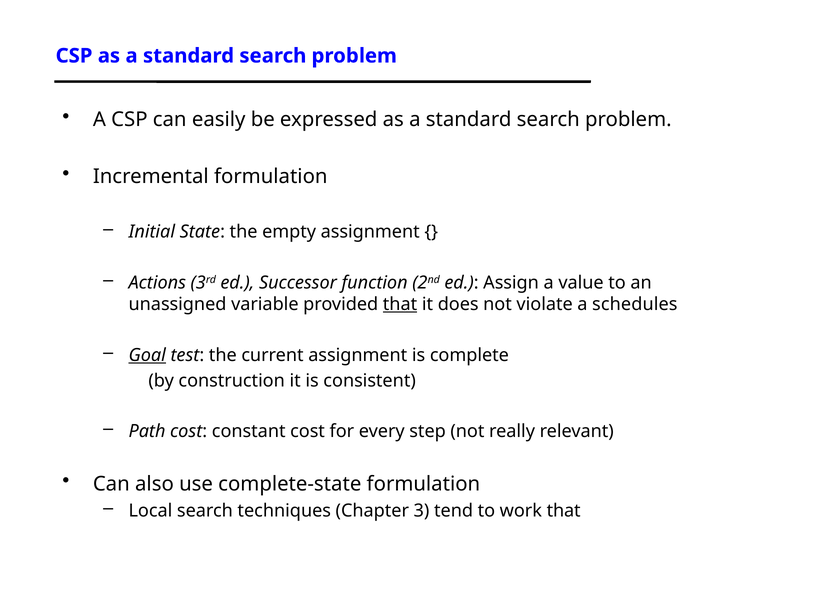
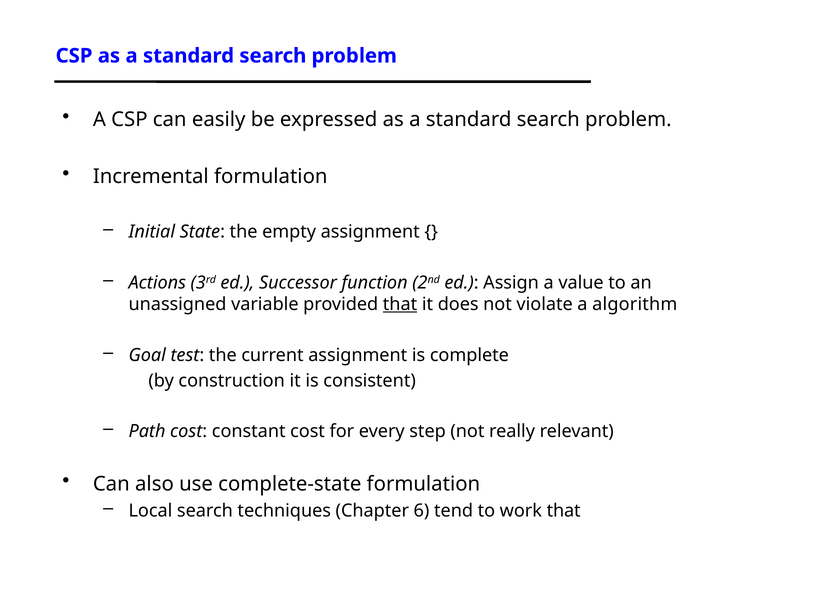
schedules: schedules -> algorithm
Goal underline: present -> none
3: 3 -> 6
